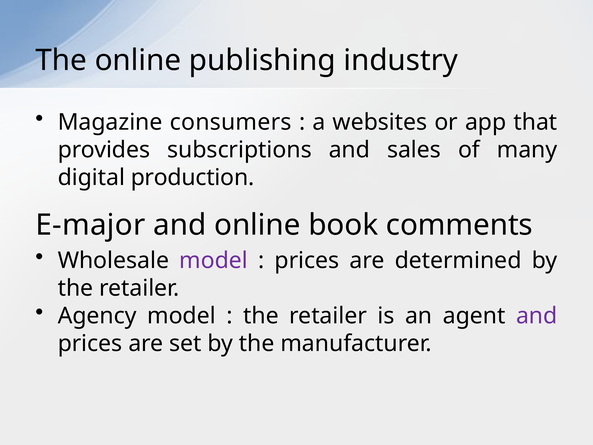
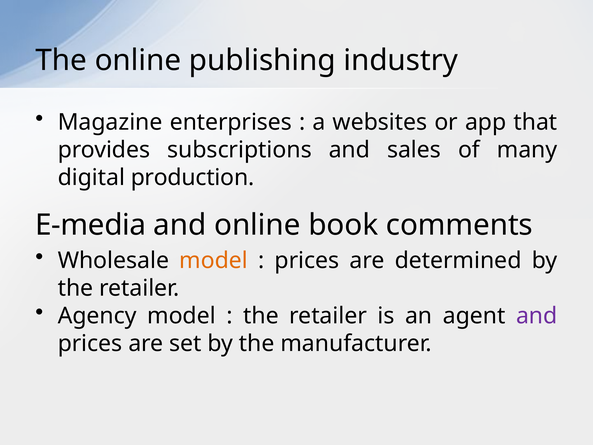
consumers: consumers -> enterprises
E-major: E-major -> E-media
model at (214, 260) colour: purple -> orange
